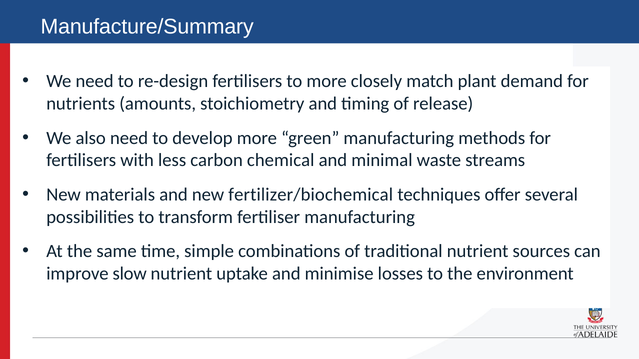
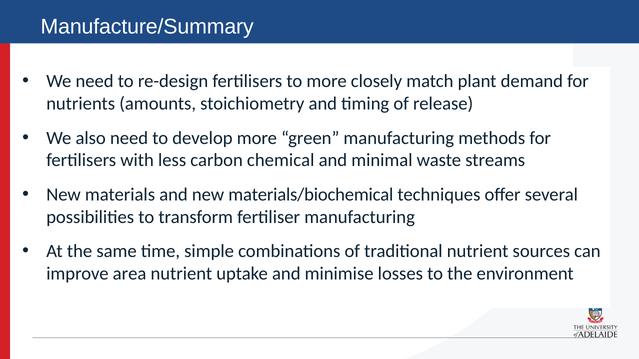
fertilizer/biochemical: fertilizer/biochemical -> materials/biochemical
slow: slow -> area
